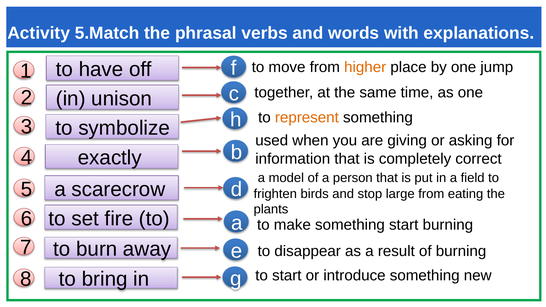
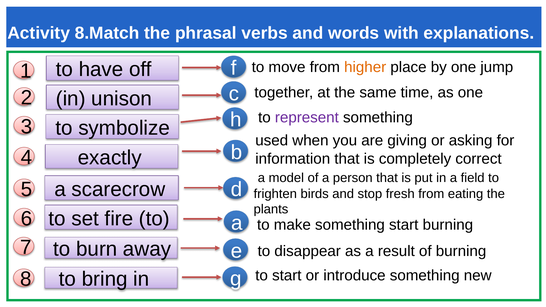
5.Match: 5.Match -> 8.Match
represent colour: orange -> purple
large: large -> fresh
